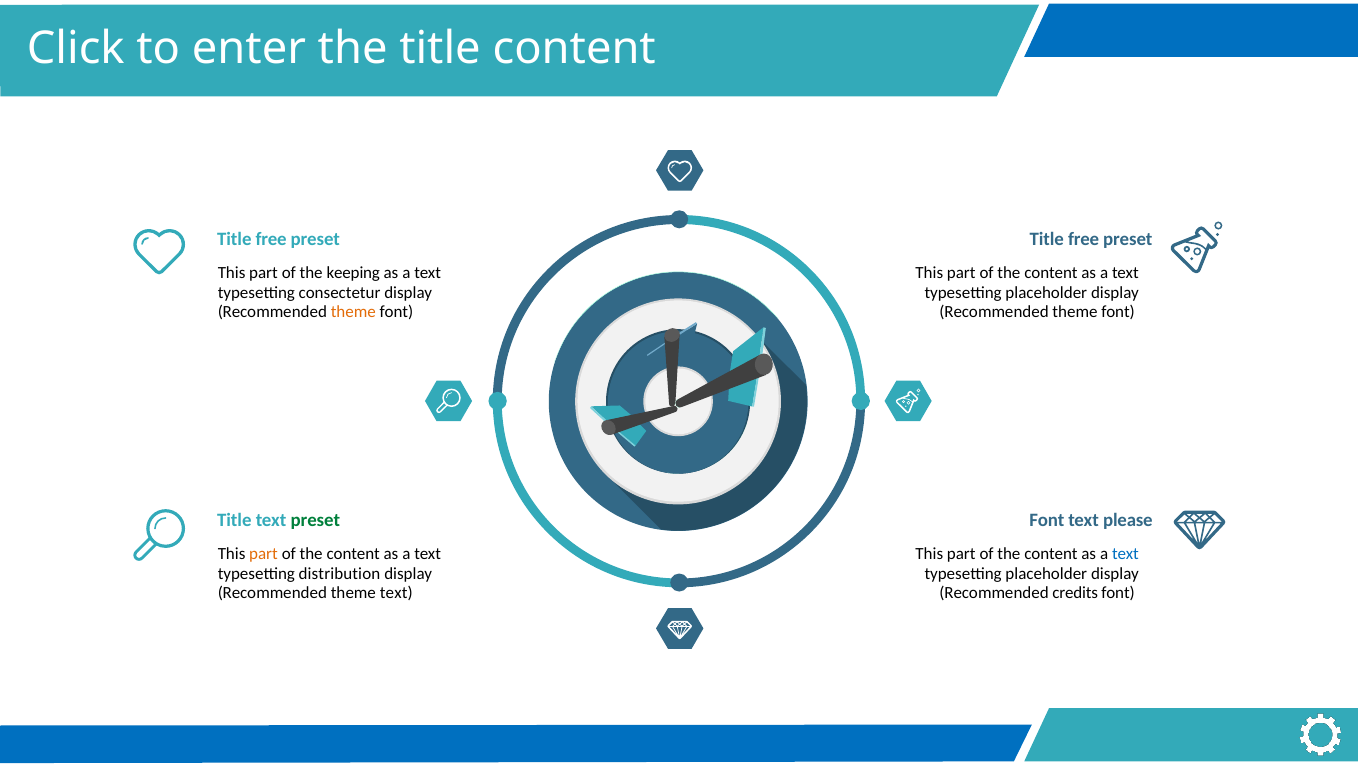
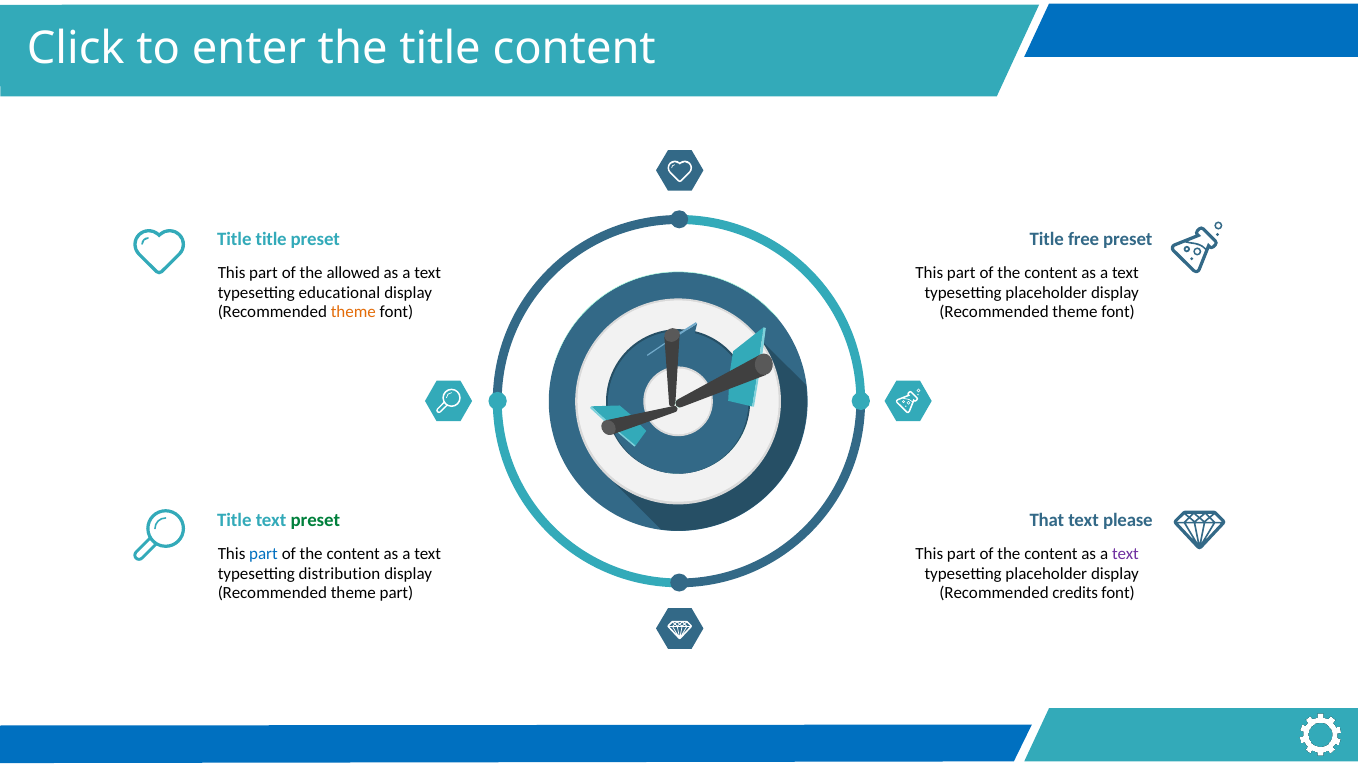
free at (271, 239): free -> title
keeping: keeping -> allowed
consectetur: consectetur -> educational
Font at (1047, 520): Font -> That
part at (264, 554) colour: orange -> blue
text at (1125, 554) colour: blue -> purple
theme text: text -> part
